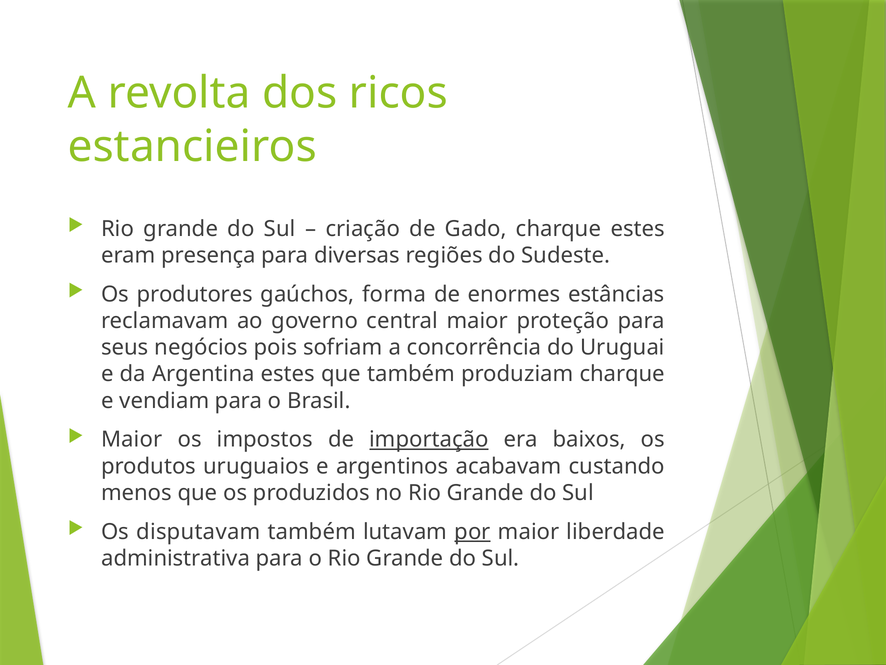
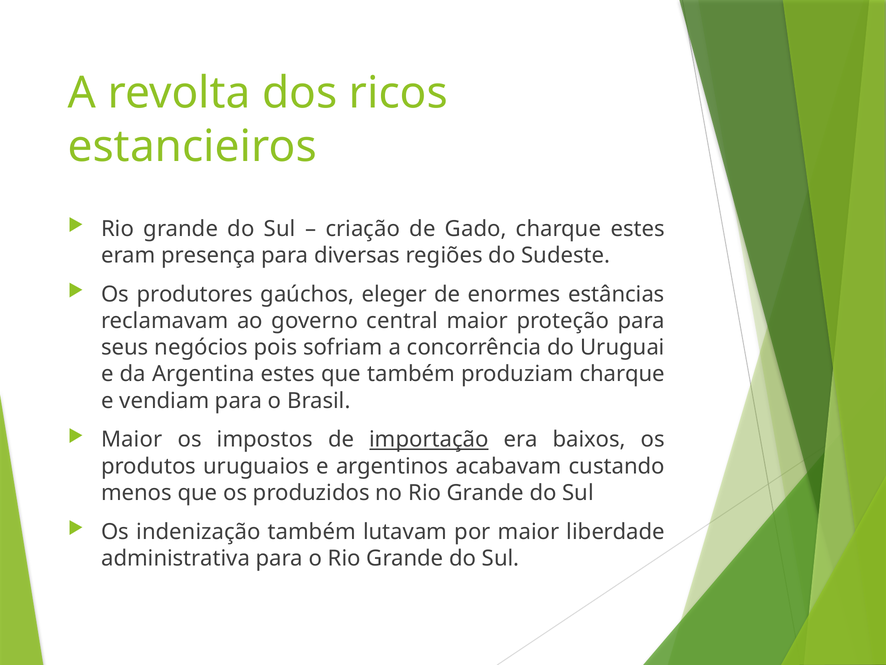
forma: forma -> eleger
disputavam: disputavam -> indenização
por underline: present -> none
